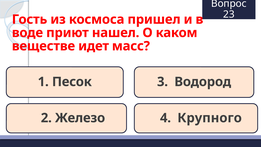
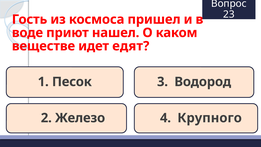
масс: масс -> едят
